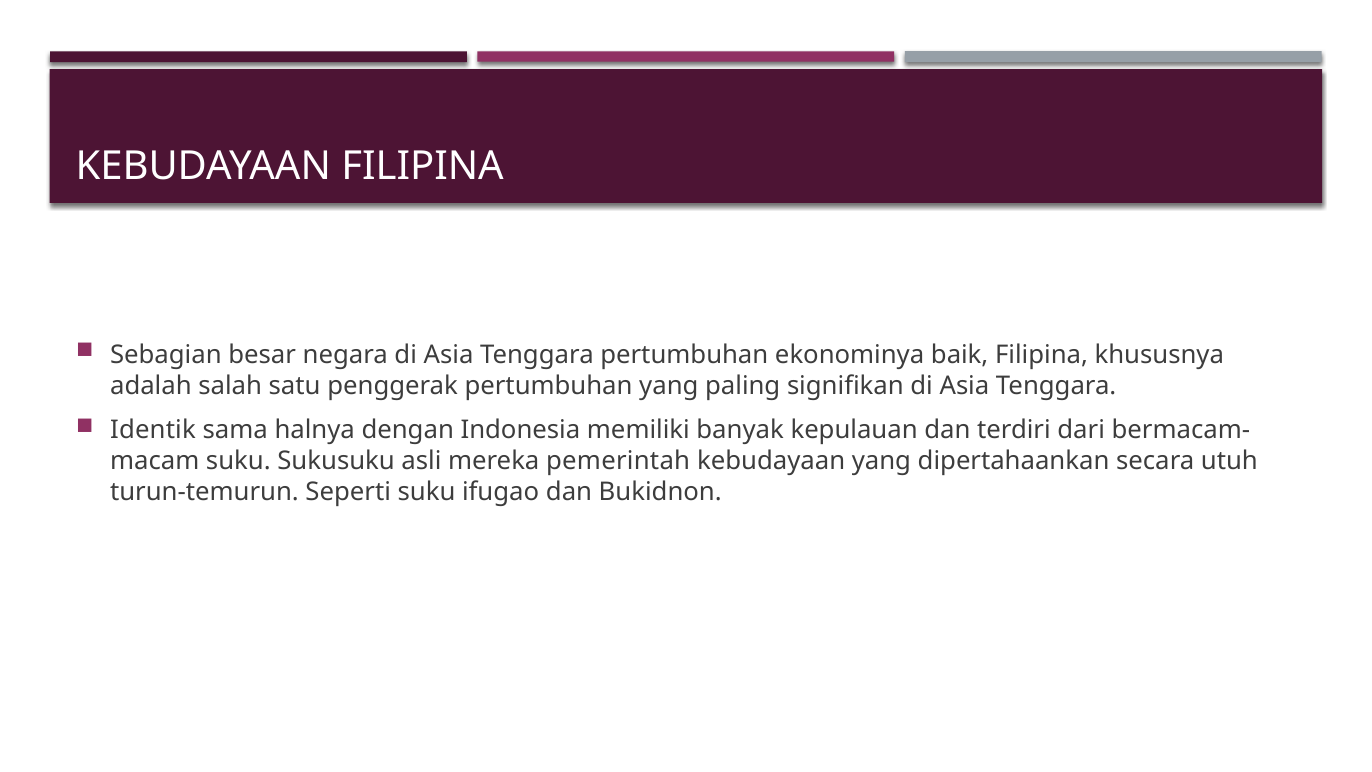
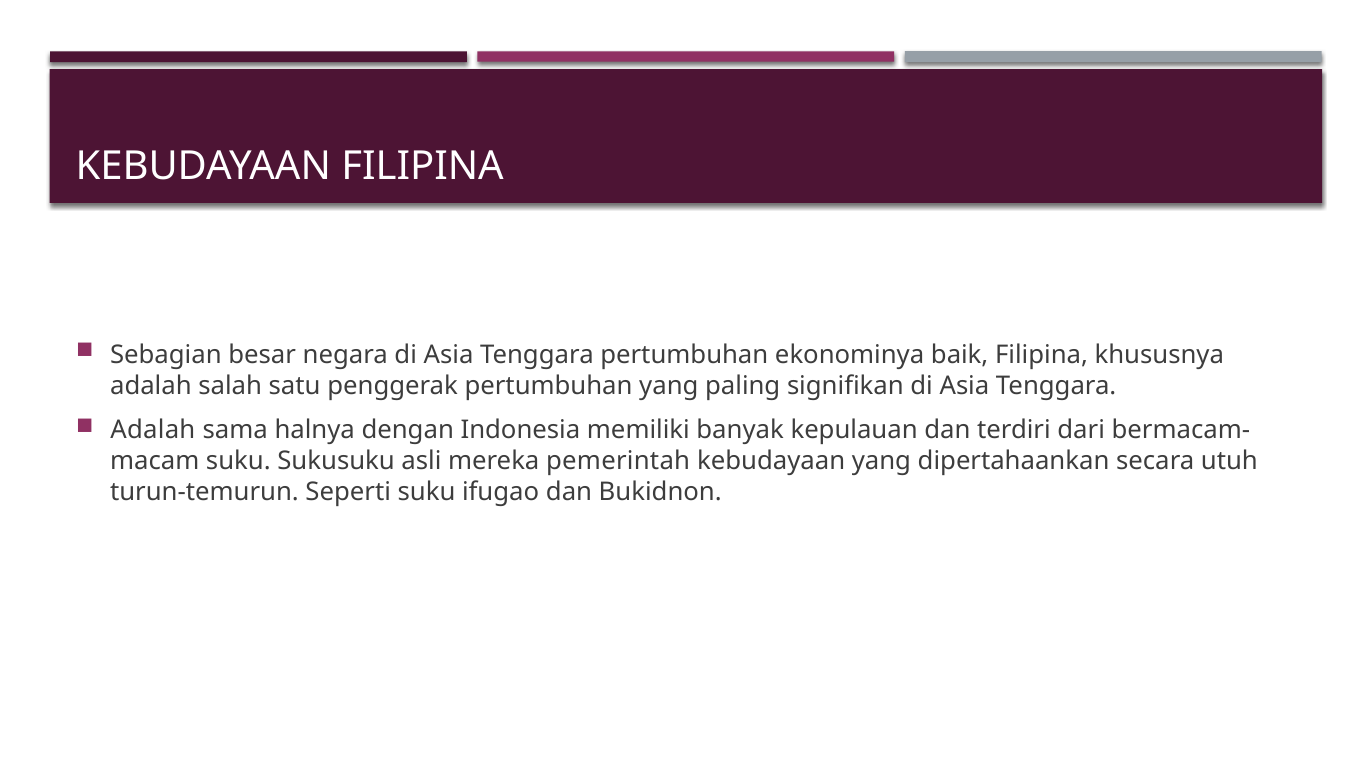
Identik at (153, 430): Identik -> Adalah
